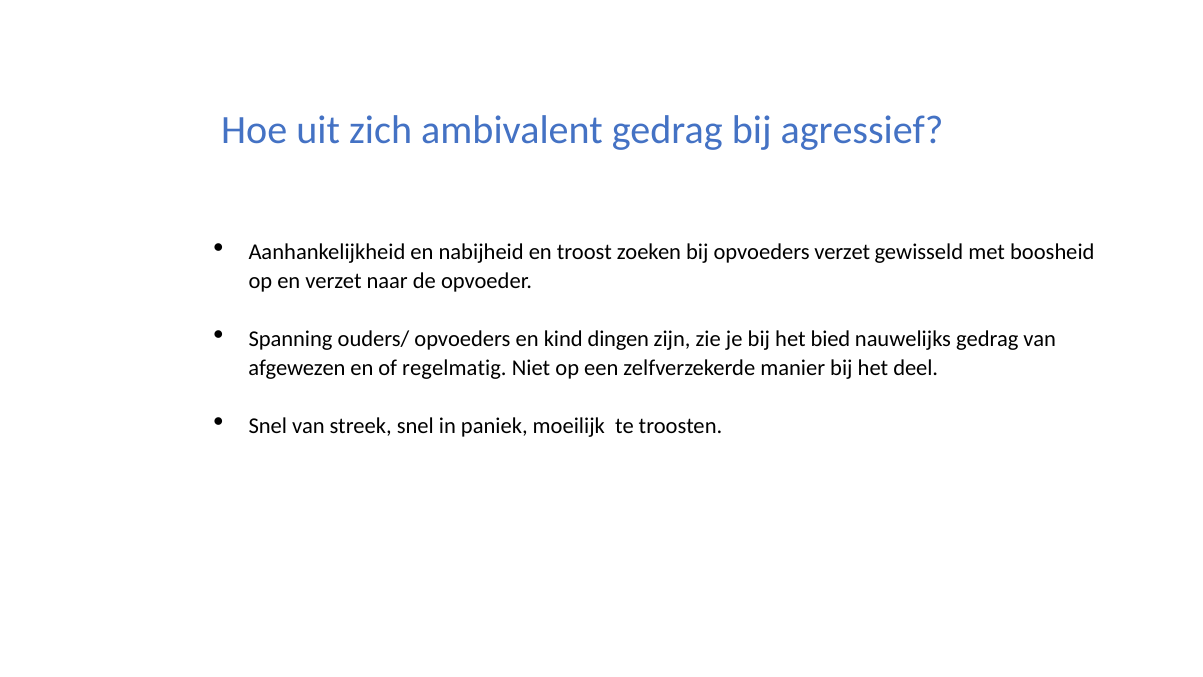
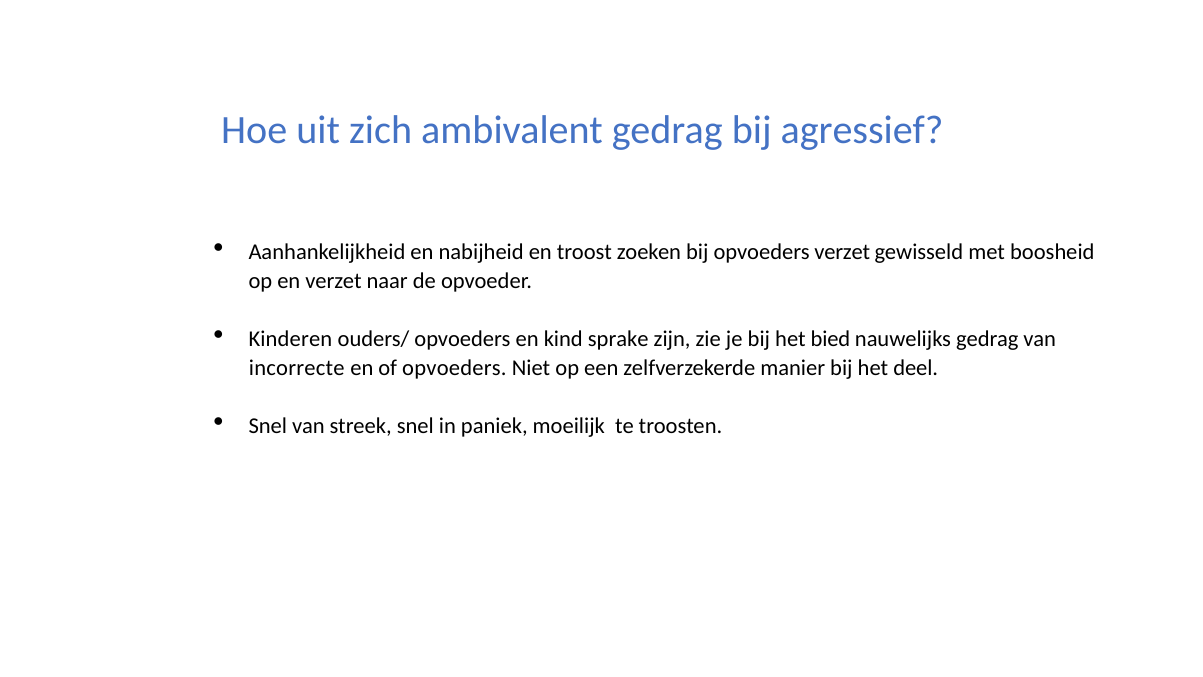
Spanning: Spanning -> Kinderen
dingen: dingen -> sprake
afgewezen: afgewezen -> incorrecte
of regelmatig: regelmatig -> opvoeders
